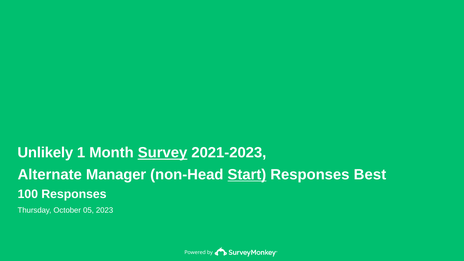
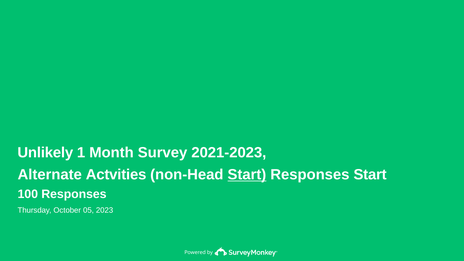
Survey underline: present -> none
Manager: Manager -> Actvities
Responses Best: Best -> Start
